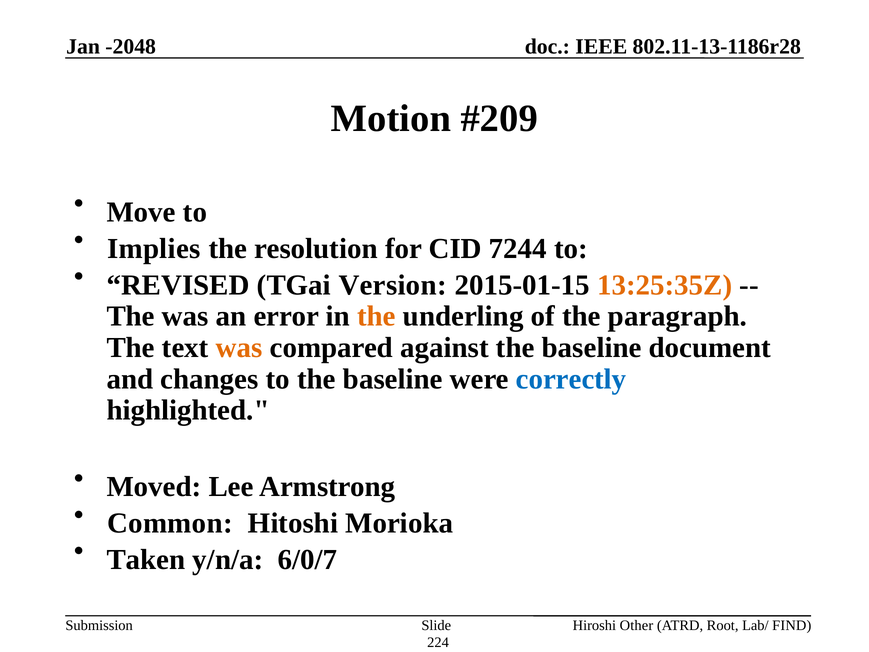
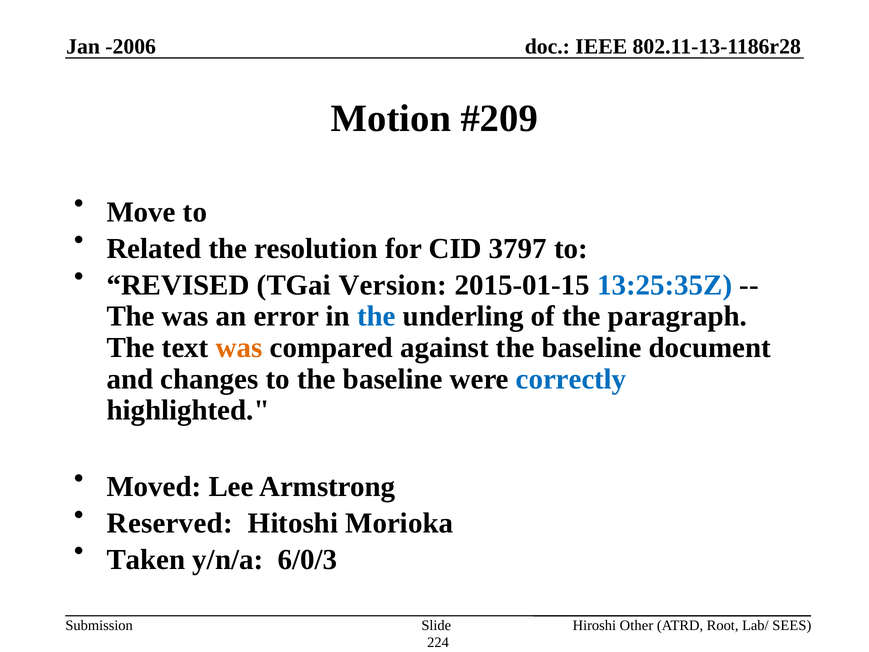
-2048: -2048 -> -2006
Implies: Implies -> Related
7244: 7244 -> 3797
13:25:35Z colour: orange -> blue
the at (376, 316) colour: orange -> blue
Common: Common -> Reserved
6/0/7: 6/0/7 -> 6/0/3
FIND: FIND -> SEES
